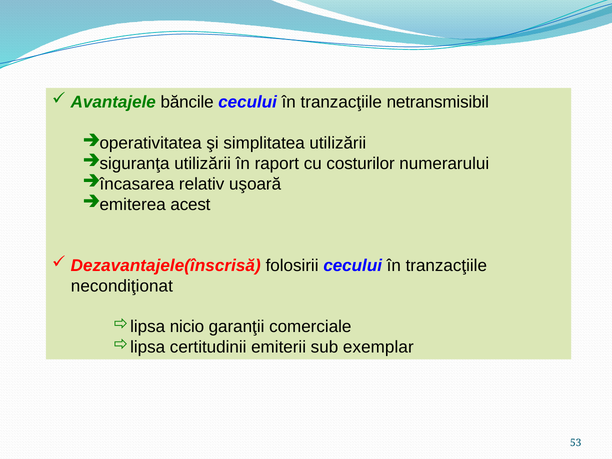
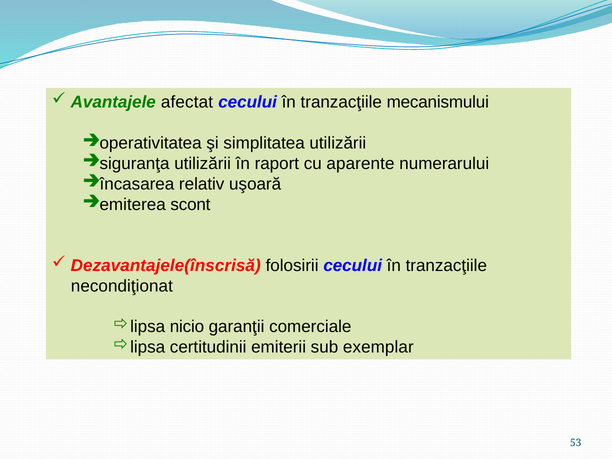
băncile: băncile -> afectat
netransmisibil: netransmisibil -> mecanismului
costurilor: costurilor -> aparente
acest: acest -> scont
